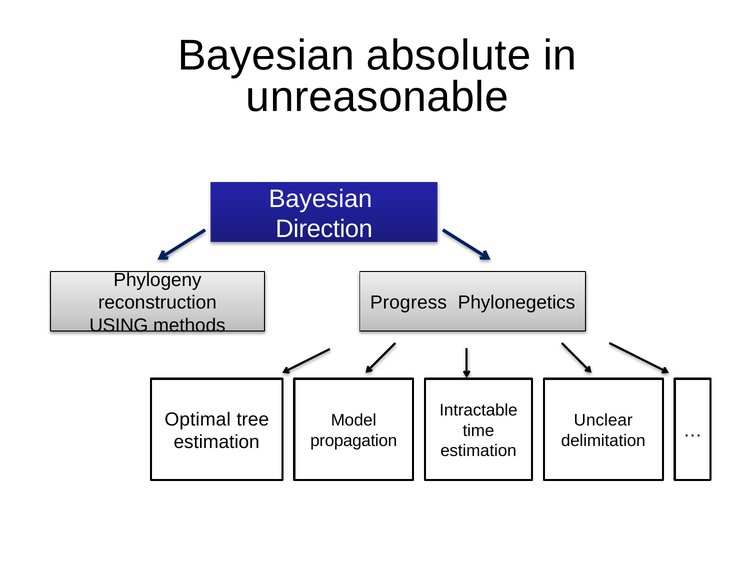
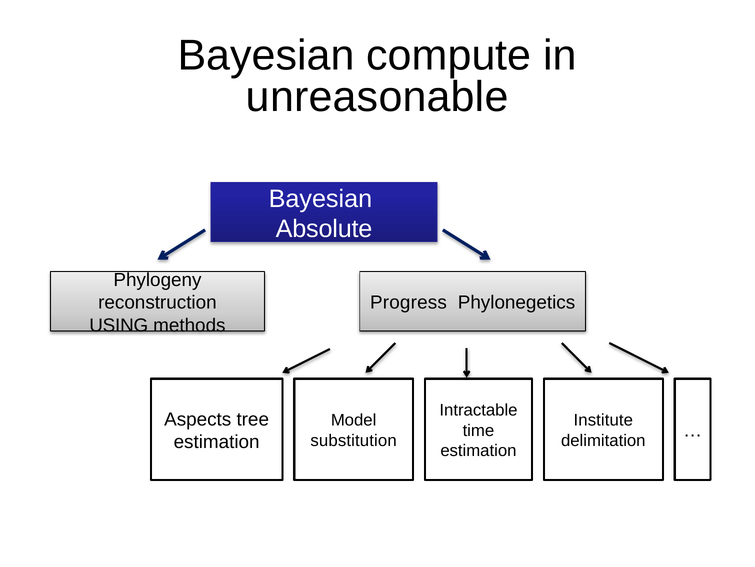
absolute: absolute -> compute
Direction: Direction -> Absolute
Optimal: Optimal -> Aspects
Unclear: Unclear -> Institute
propagation: propagation -> substitution
